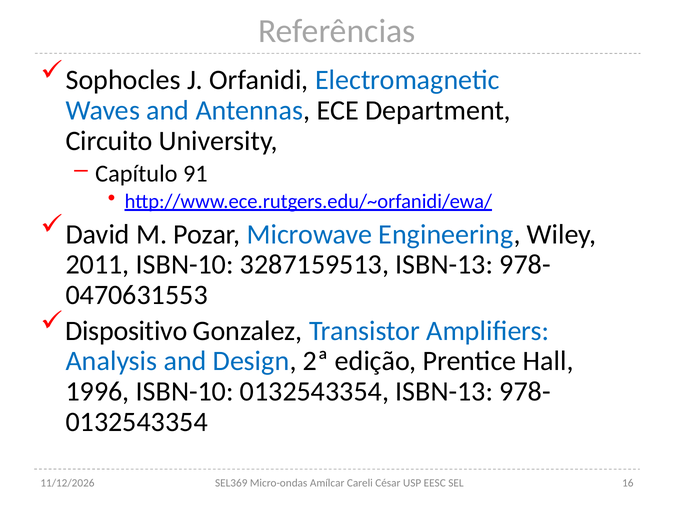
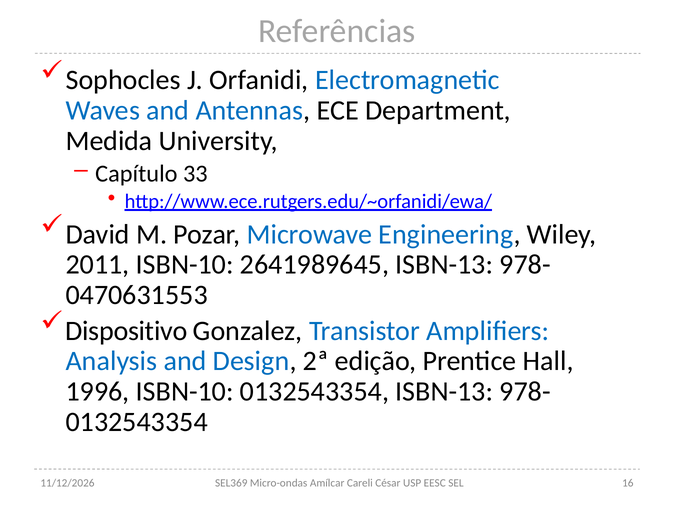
Circuito: Circuito -> Medida
91: 91 -> 33
3287159513: 3287159513 -> 2641989645
